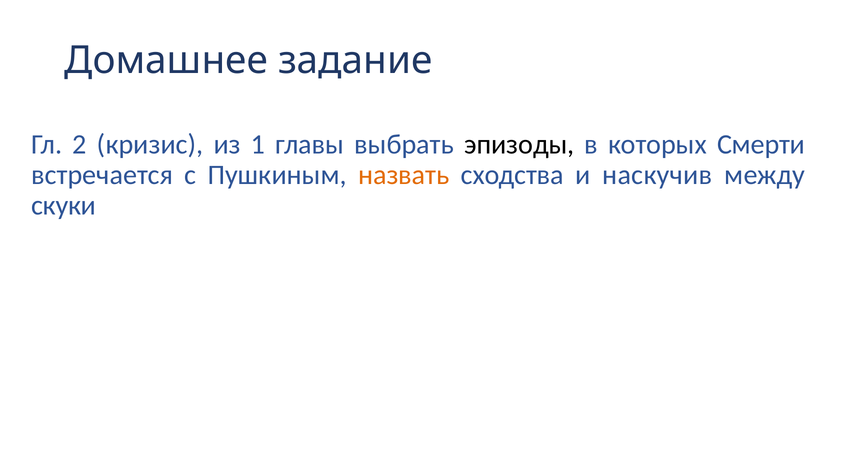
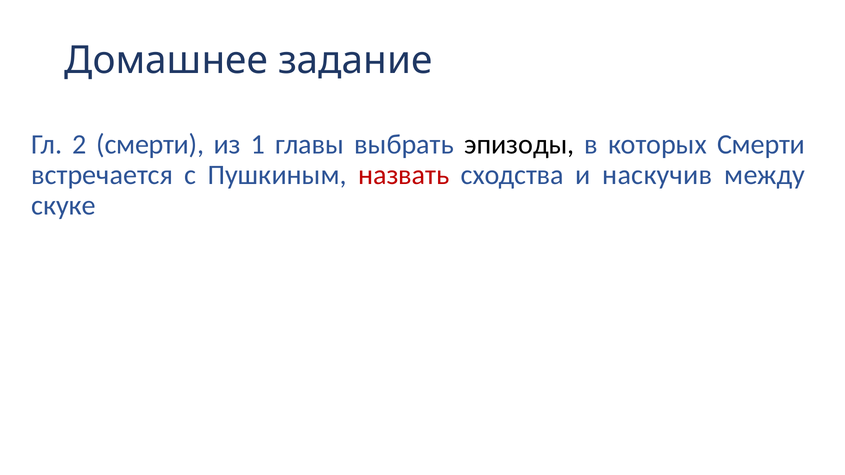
2 кризис: кризис -> смерти
назвать colour: orange -> red
скуки: скуки -> скуке
